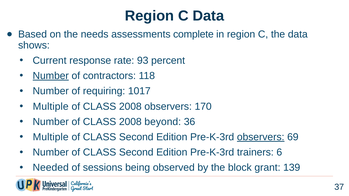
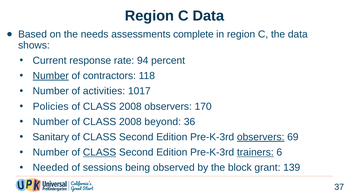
93: 93 -> 94
requiring: requiring -> activities
Multiple at (51, 107): Multiple -> Policies
Multiple at (51, 137): Multiple -> Sanitary
CLASS at (100, 153) underline: none -> present
trainers underline: none -> present
